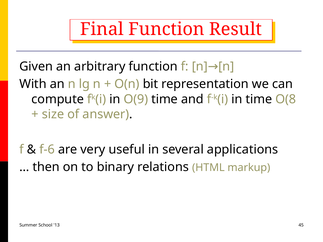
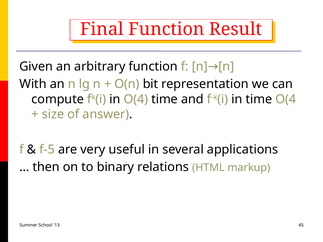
in O(9: O(9 -> O(4
time O(8: O(8 -> O(4
f-6: f-6 -> f-5
